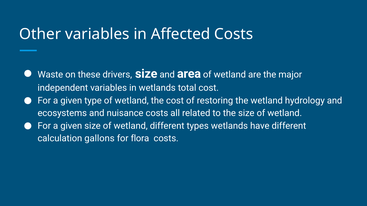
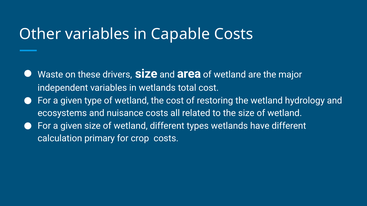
Affected: Affected -> Capable
gallons: gallons -> primary
flora: flora -> crop
